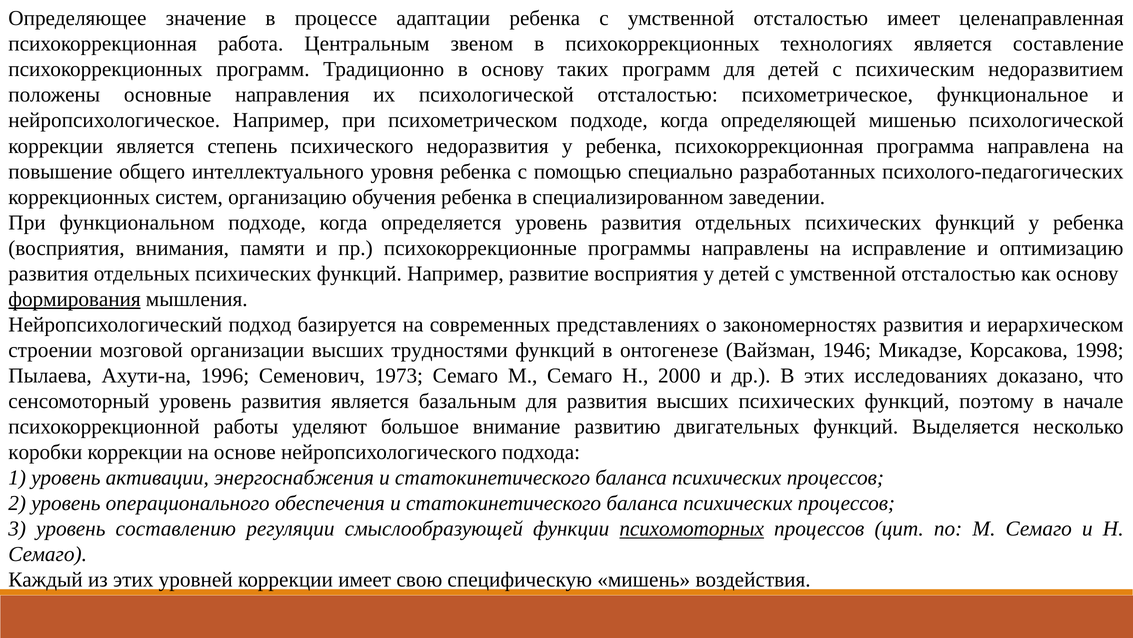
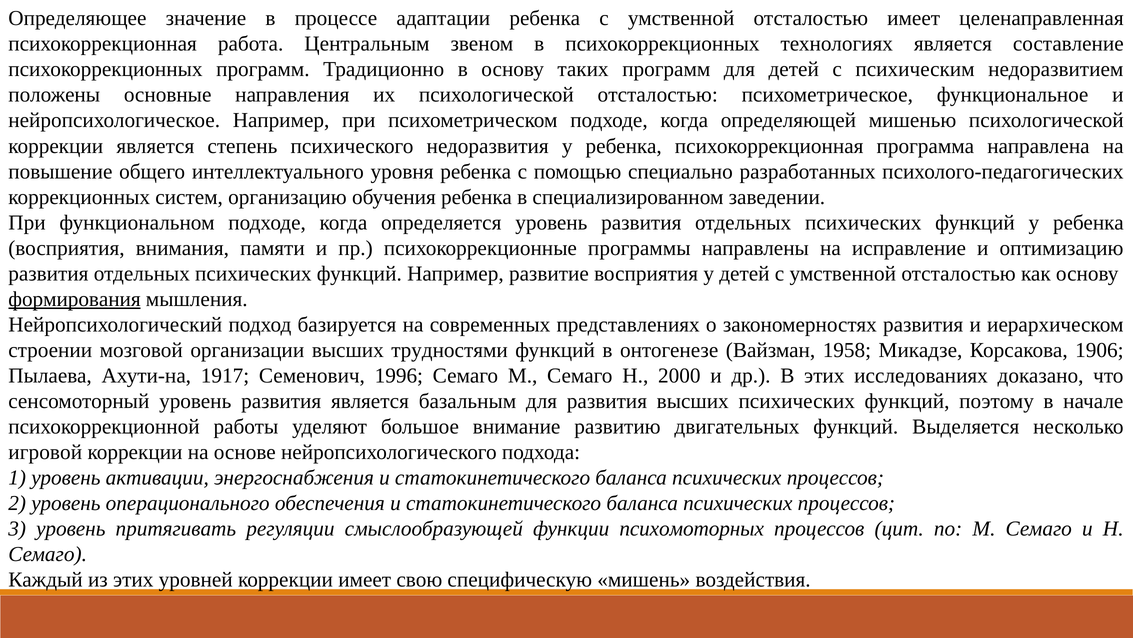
1946: 1946 -> 1958
1998: 1998 -> 1906
1996: 1996 -> 1917
1973: 1973 -> 1996
коробки: коробки -> игровой
составлению: составлению -> притягивать
психомоторных underline: present -> none
